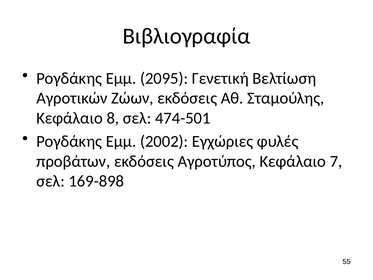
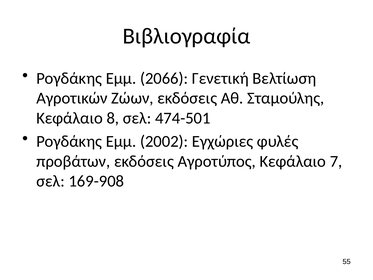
2095: 2095 -> 2066
169-898: 169-898 -> 169-908
